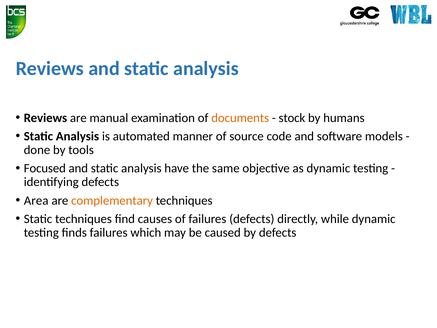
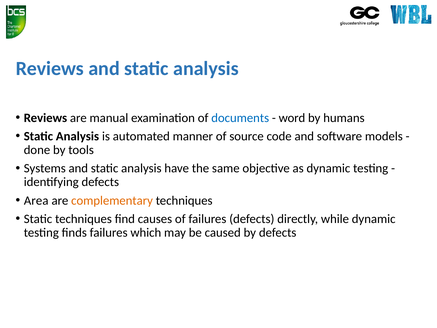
documents colour: orange -> blue
stock: stock -> word
Focused: Focused -> Systems
